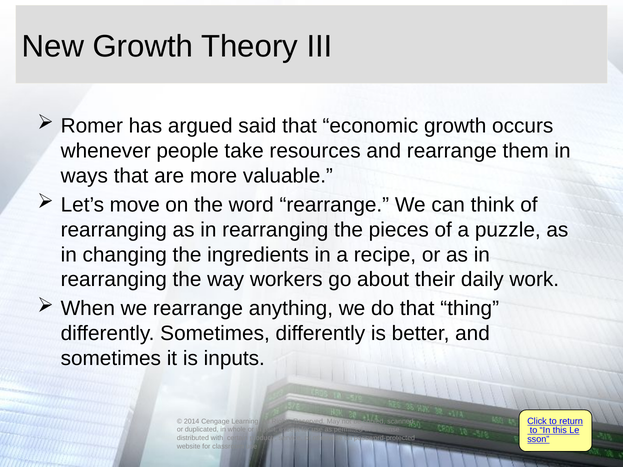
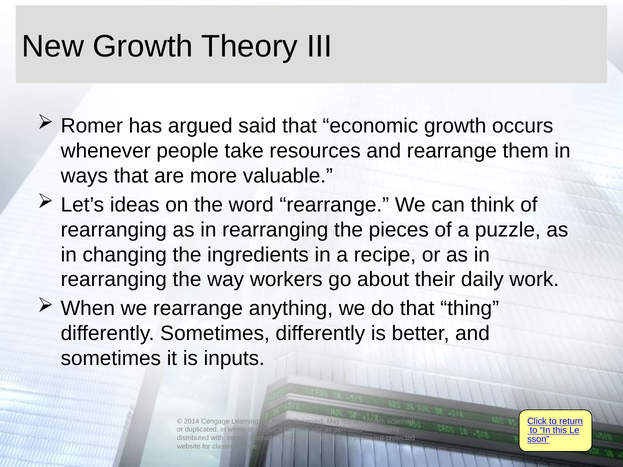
move: move -> ideas
